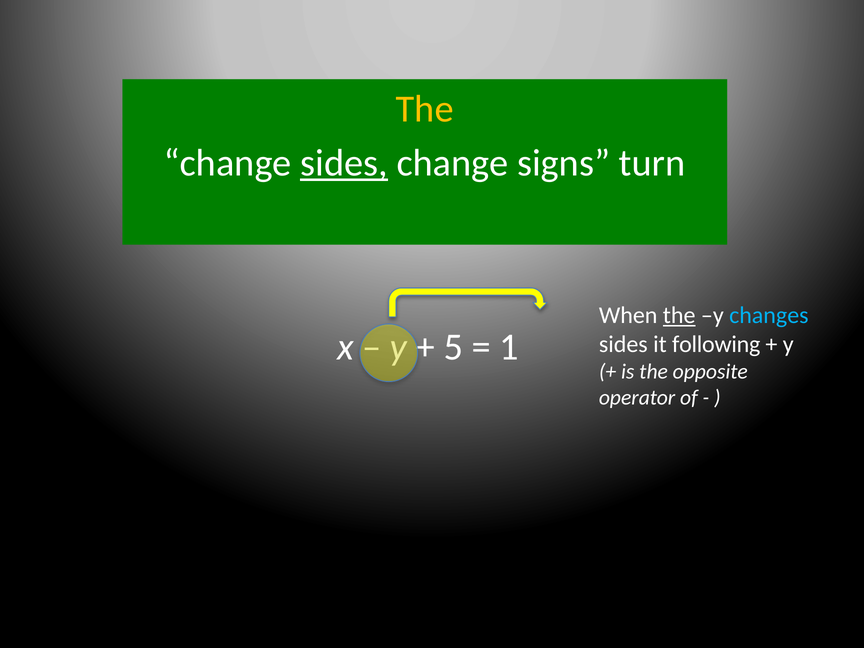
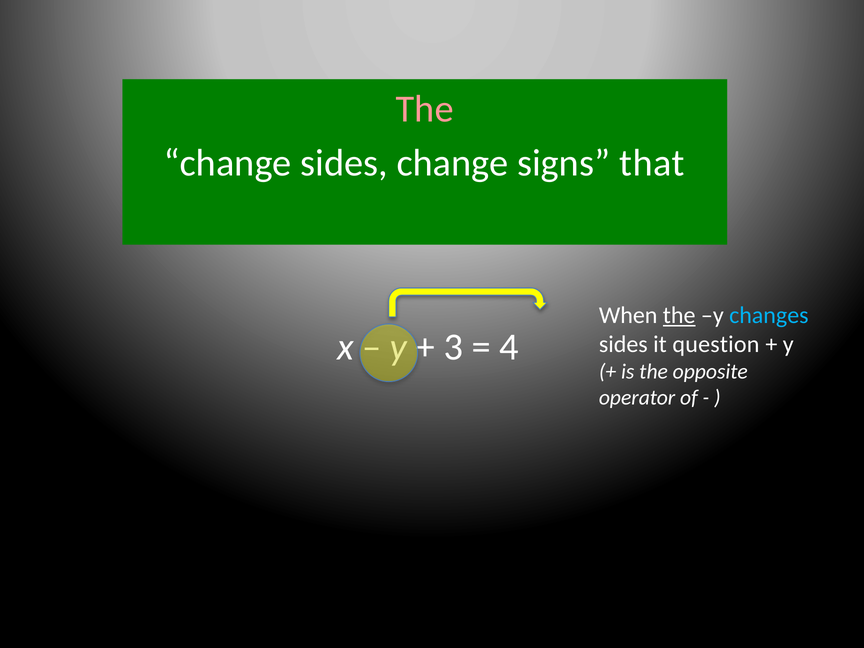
The at (425, 109) colour: yellow -> pink
sides at (344, 163) underline: present -> none
turn: turn -> that
5: 5 -> 3
1: 1 -> 4
following: following -> question
